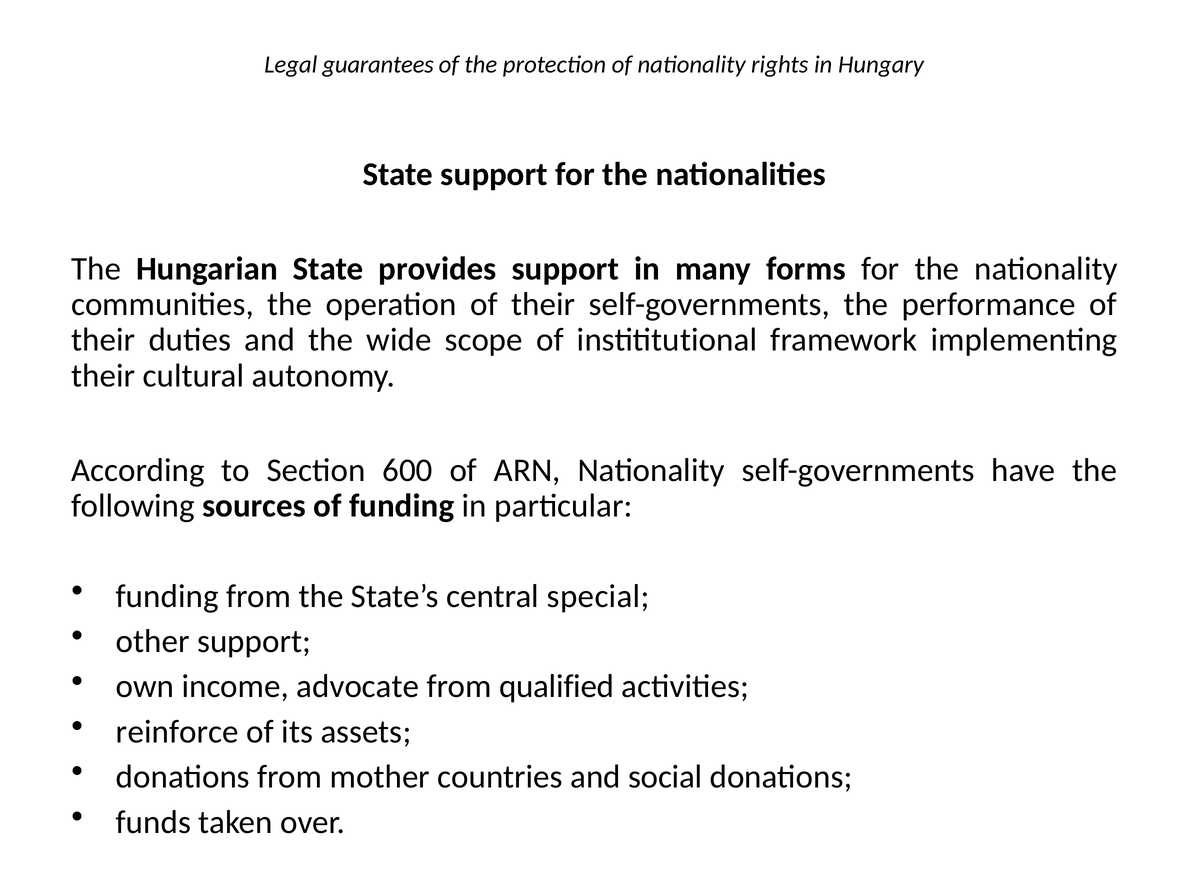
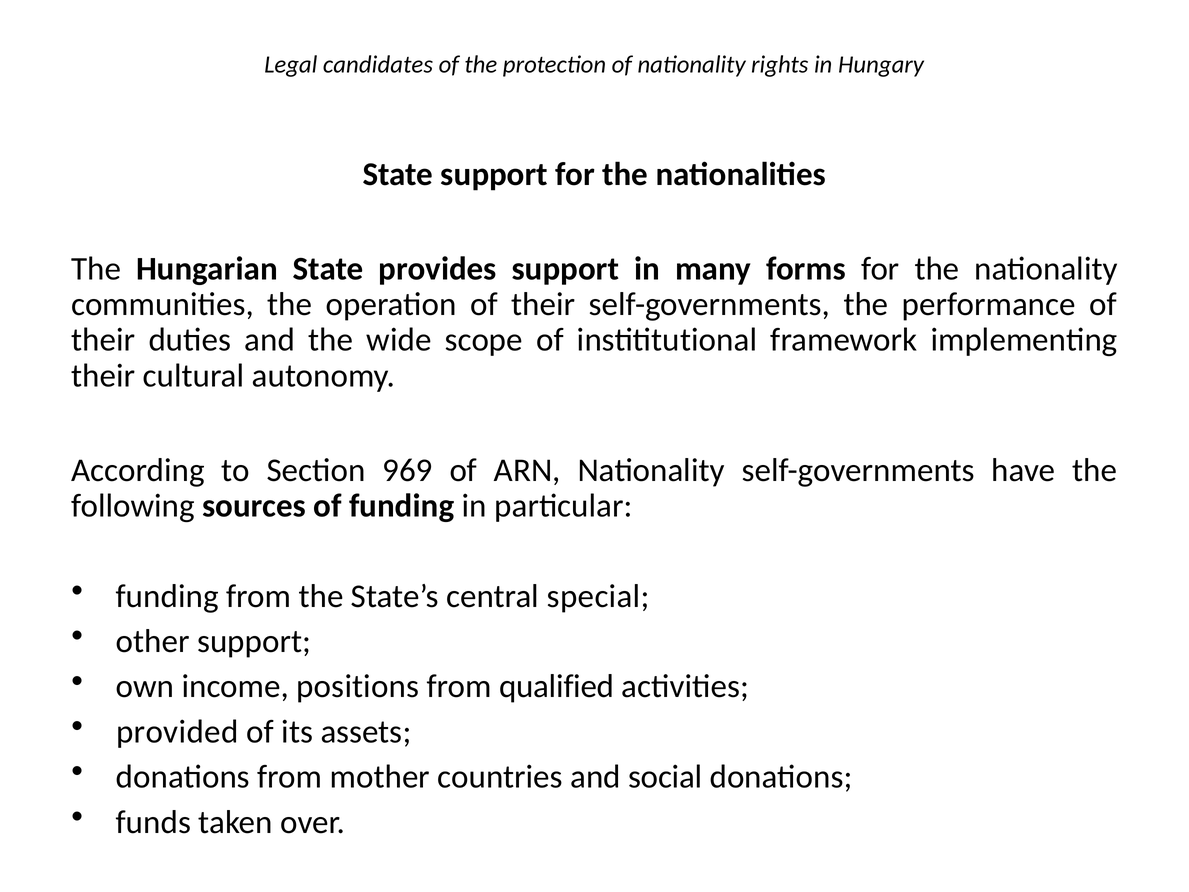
guarantees: guarantees -> candidates
600: 600 -> 969
advocate: advocate -> positions
reinforce: reinforce -> provided
